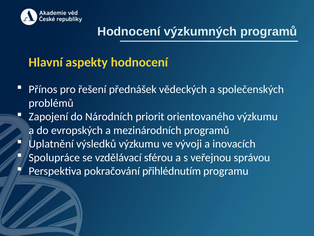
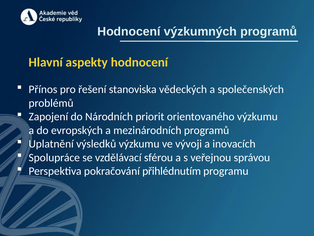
přednášek: přednášek -> stanoviska
